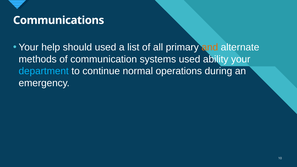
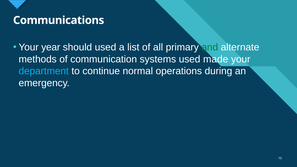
help: help -> year
and colour: orange -> green
ability: ability -> made
